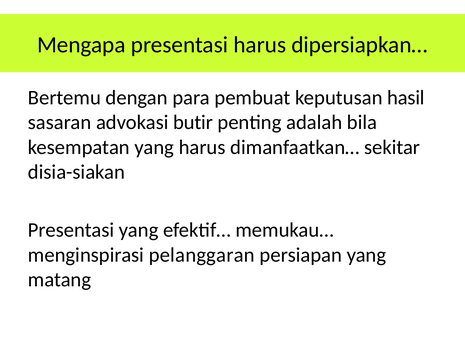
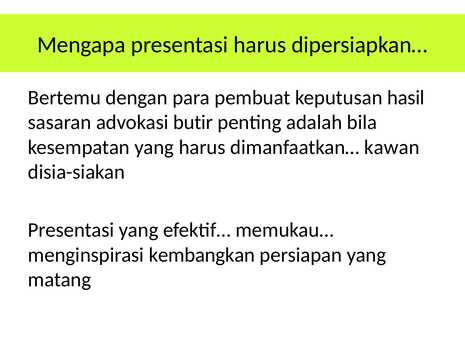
sekitar: sekitar -> kawan
pelanggaran: pelanggaran -> kembangkan
